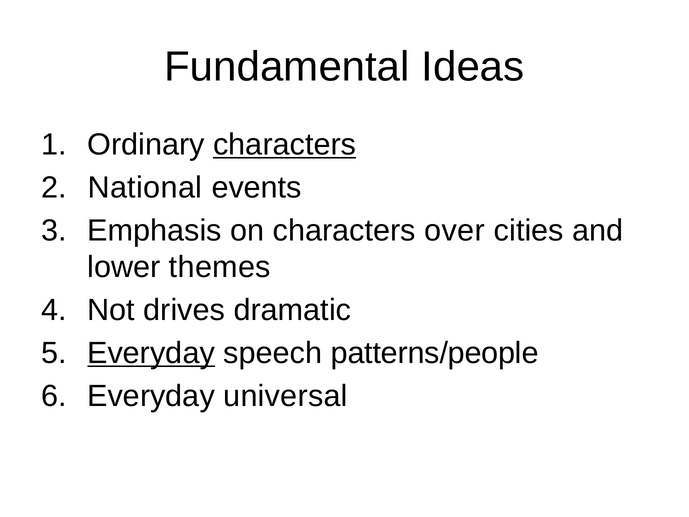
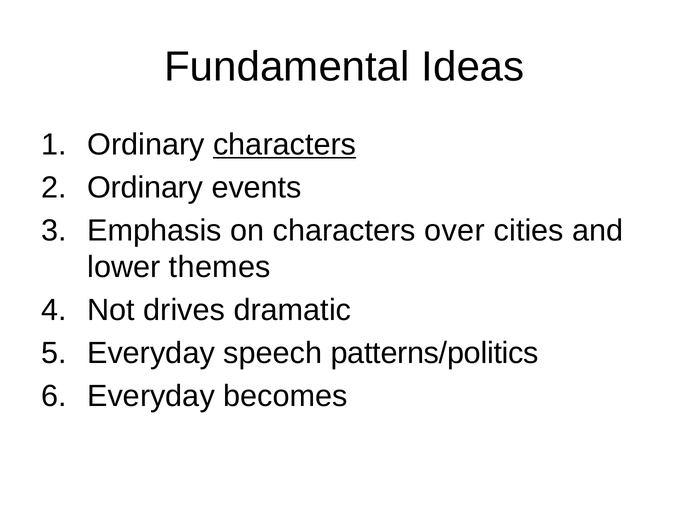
National at (145, 187): National -> Ordinary
Everyday at (151, 353) underline: present -> none
patterns/people: patterns/people -> patterns/politics
universal: universal -> becomes
